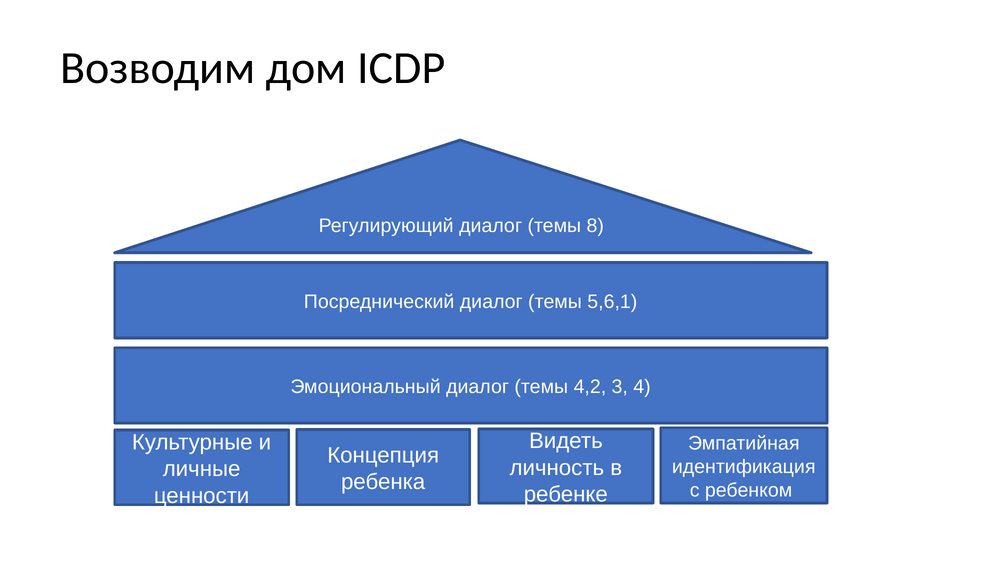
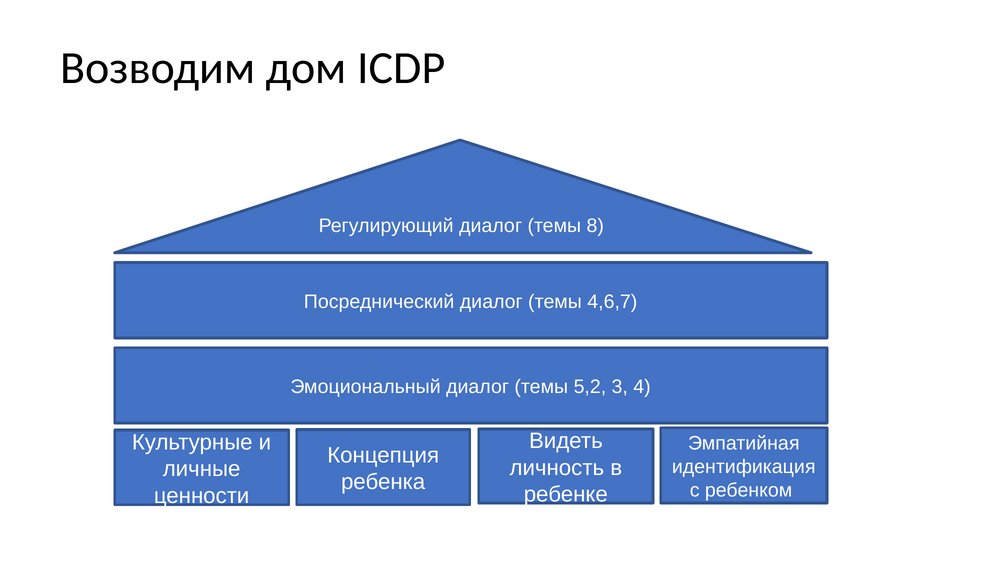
5,6,1: 5,6,1 -> 4,6,7
4,2: 4,2 -> 5,2
